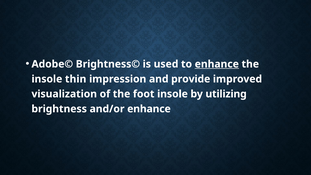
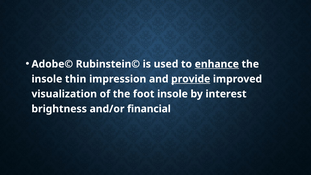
Brightness©: Brightness© -> Rubinstein©
provide underline: none -> present
utilizing: utilizing -> interest
and/or enhance: enhance -> financial
